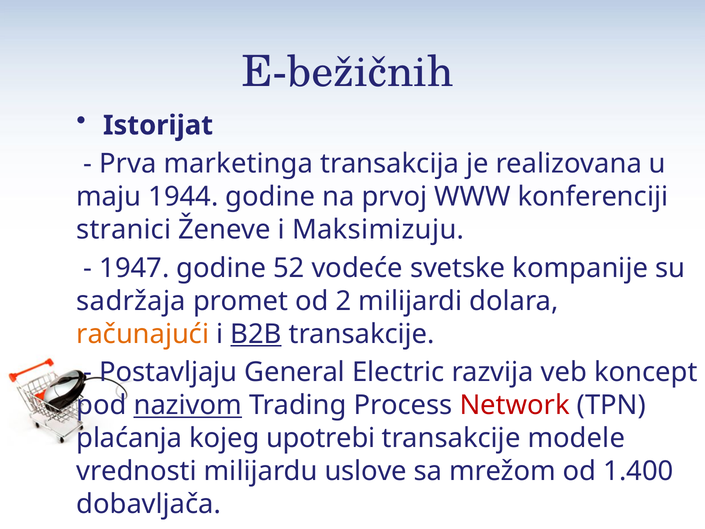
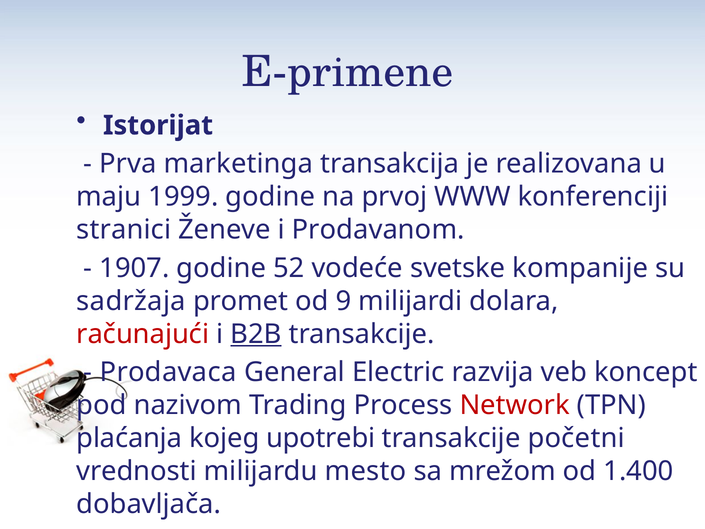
E-bežičnih: E-bežičnih -> E-primene
1944: 1944 -> 1999
Maksimizuju: Maksimizuju -> Prodavanom
1947: 1947 -> 1907
2: 2 -> 9
računajući colour: orange -> red
Postavljaju: Postavljaju -> Prodavaca
nazivom underline: present -> none
modele: modele -> početni
uslove: uslove -> mesto
